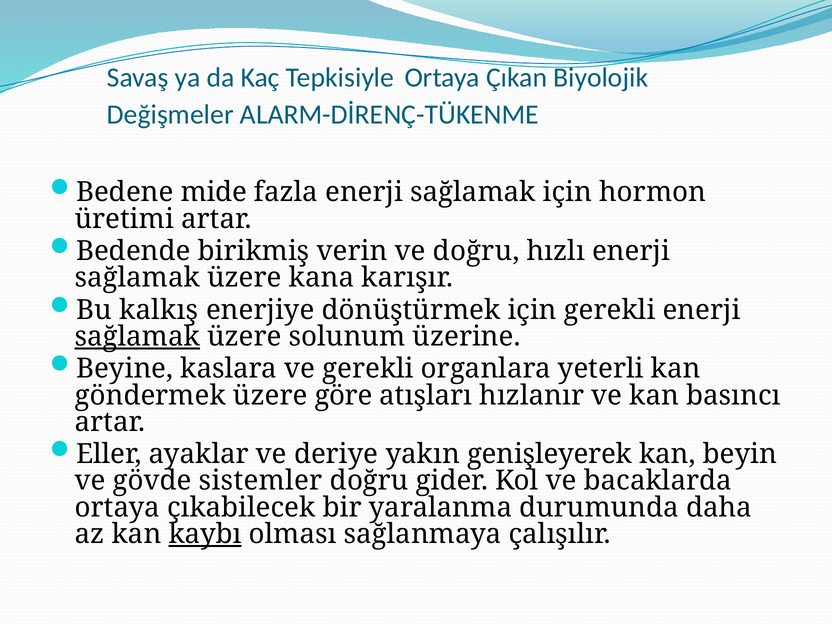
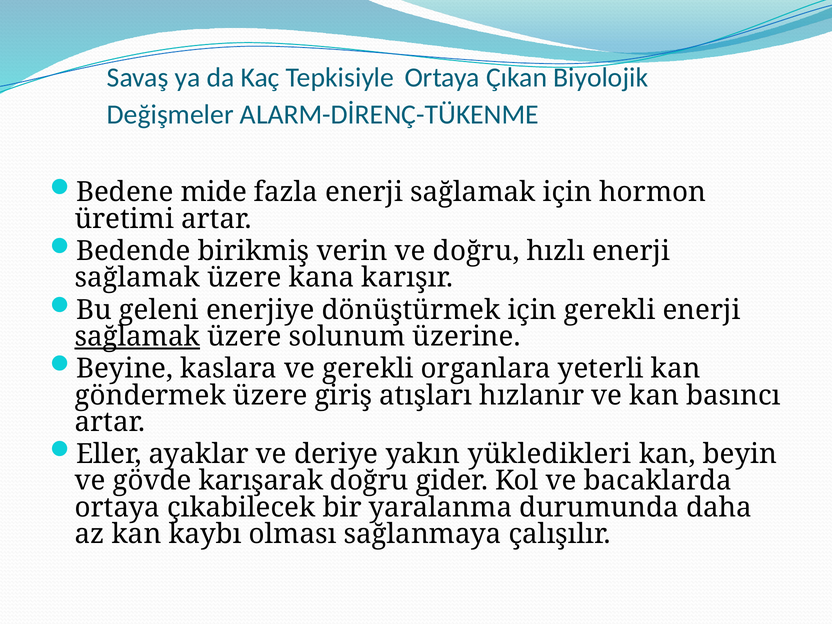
kalkış: kalkış -> geleni
göre: göre -> giriş
genişleyerek: genişleyerek -> yükledikleri
sistemler: sistemler -> karışarak
kaybı underline: present -> none
